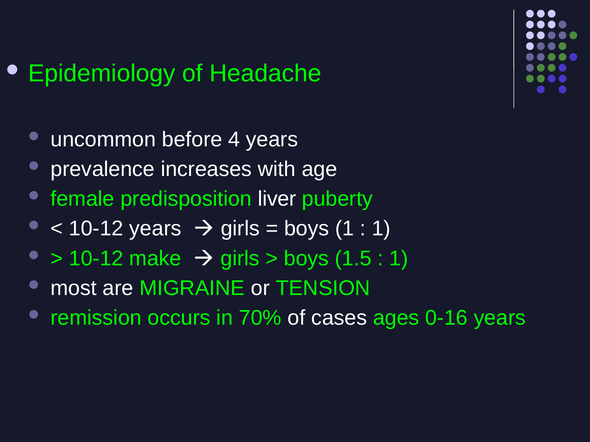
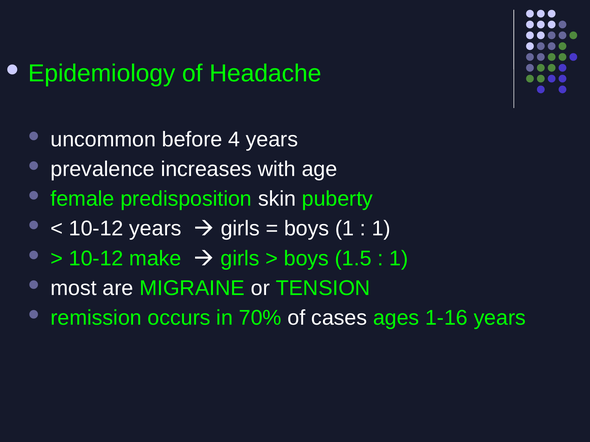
liver: liver -> skin
0-16: 0-16 -> 1-16
